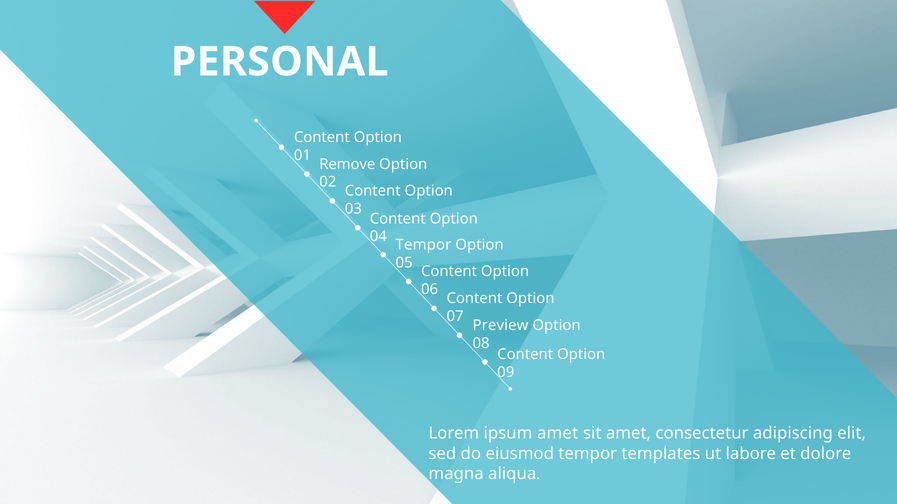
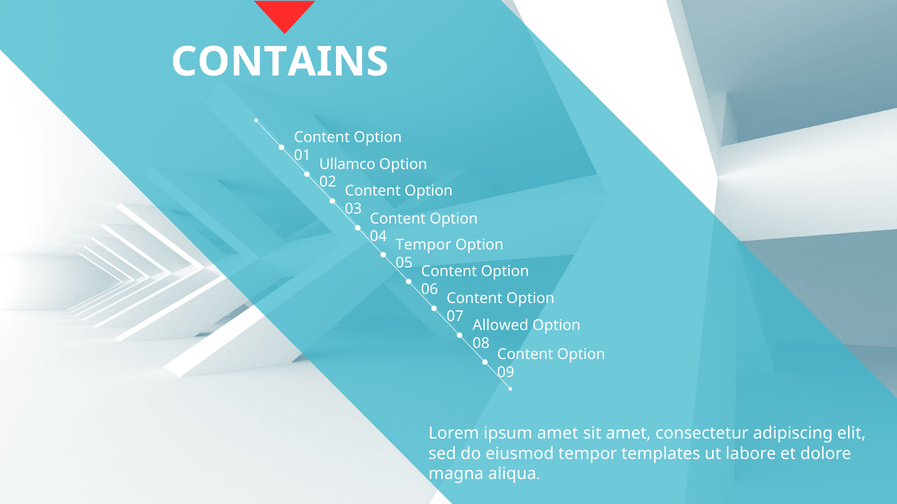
PERSONAL: PERSONAL -> CONTAINS
Remove: Remove -> Ullamco
Preview: Preview -> Allowed
